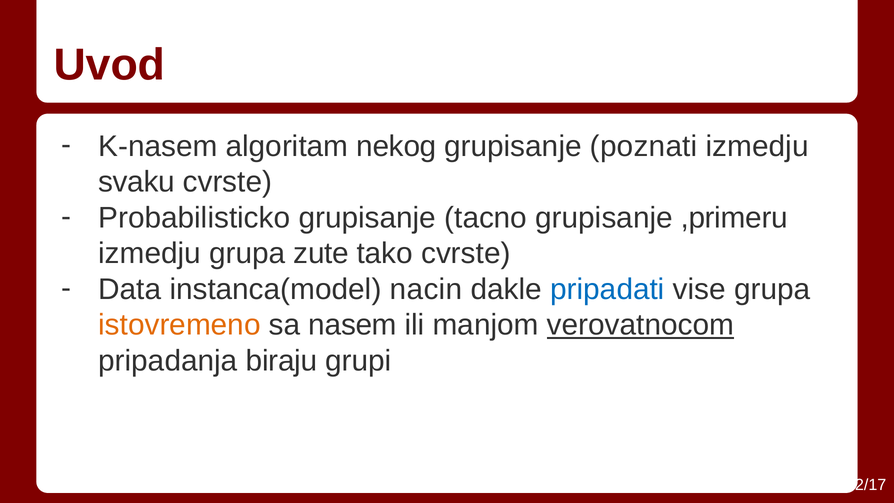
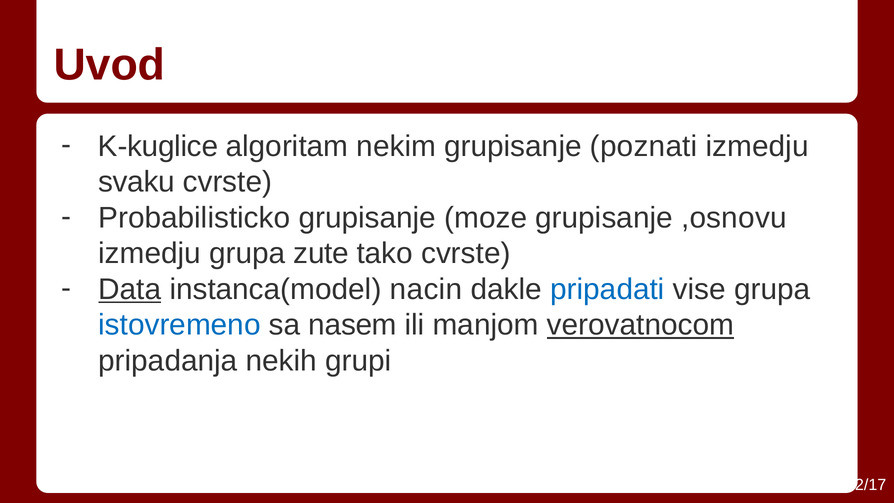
K-nasem: K-nasem -> K-kuglice
nekog: nekog -> nekim
tacno: tacno -> moze
,primeru: ,primeru -> ,osnovu
Data underline: none -> present
istovremeno colour: orange -> blue
biraju: biraju -> nekih
